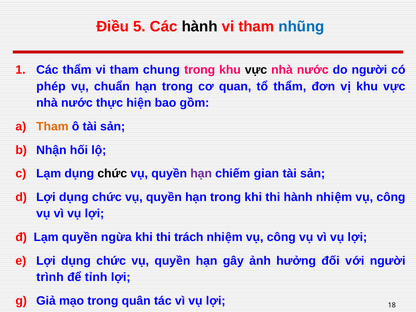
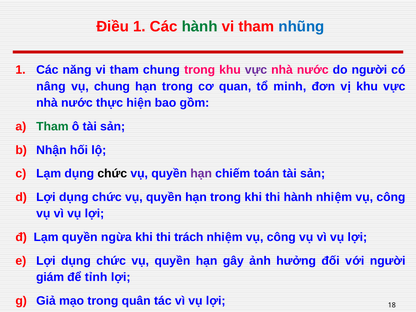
Điều 5: 5 -> 1
hành at (200, 27) colour: black -> green
Các thẩm: thẩm -> năng
vực at (256, 70) colour: black -> purple
phép: phép -> nâng
vụ chuẩn: chuẩn -> chung
tổ thẩm: thẩm -> minh
Tham at (52, 126) colour: orange -> green
gian: gian -> toán
trình: trình -> giám
